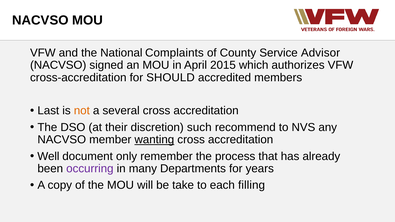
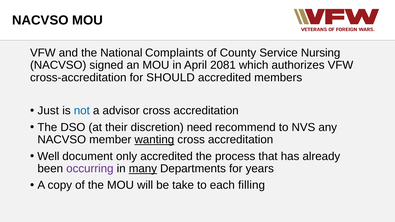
Advisor: Advisor -> Nursing
2015: 2015 -> 2081
Last: Last -> Just
not colour: orange -> blue
several: several -> advisor
such: such -> need
only remember: remember -> accredited
many underline: none -> present
